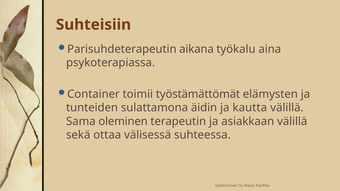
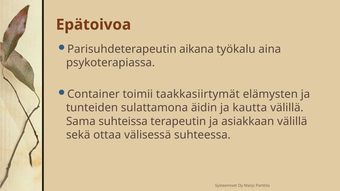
Suhteisiin: Suhteisiin -> Epätoivoa
työstämättömät: työstämättömät -> taakkasiirtymät
oleminen: oleminen -> suhteissa
